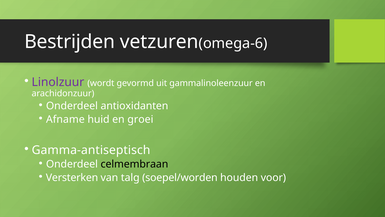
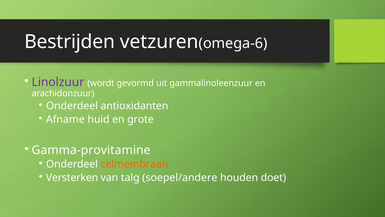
groei: groei -> grote
Gamma-antiseptisch: Gamma-antiseptisch -> Gamma-provitamine
celmembraan colour: black -> orange
soepel/worden: soepel/worden -> soepel/andere
voor: voor -> doet
